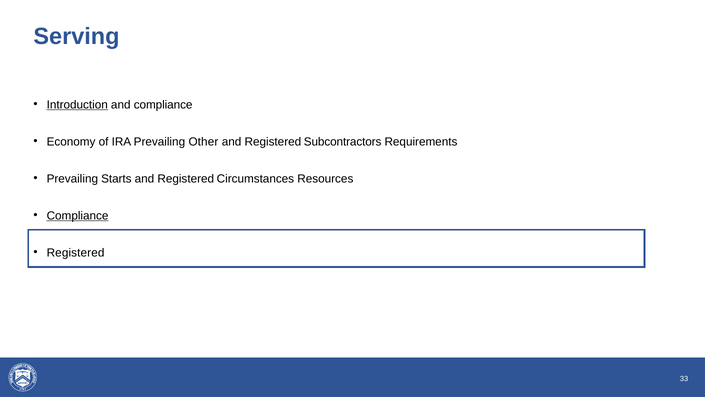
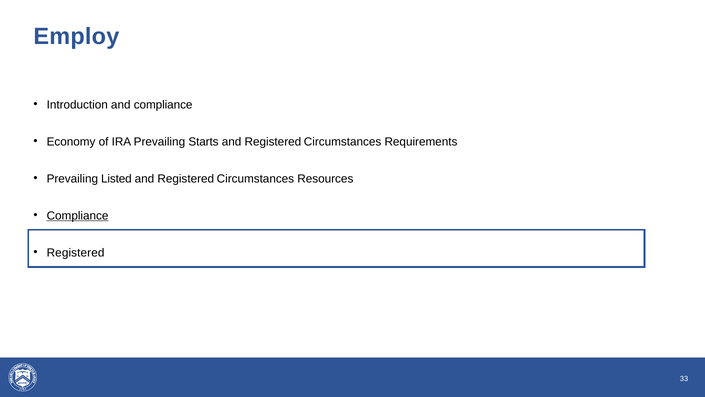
Serving: Serving -> Employ
Introduction underline: present -> none
Other: Other -> Starts
Subcontractors at (343, 142): Subcontractors -> Circumstances
Starts: Starts -> Listed
